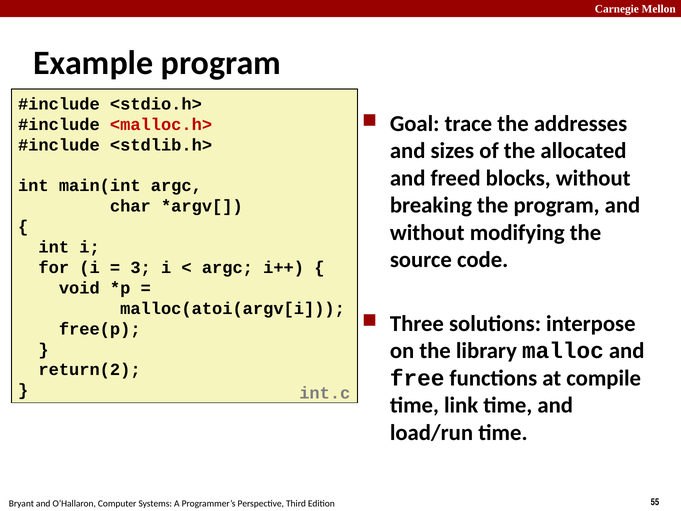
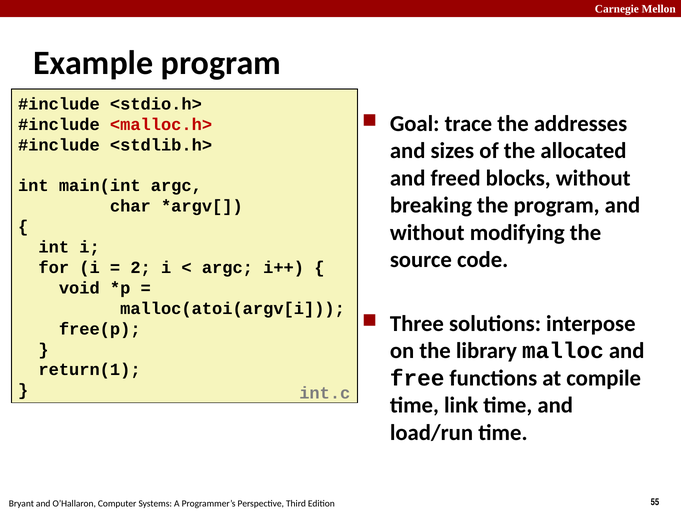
3: 3 -> 2
return(2: return(2 -> return(1
